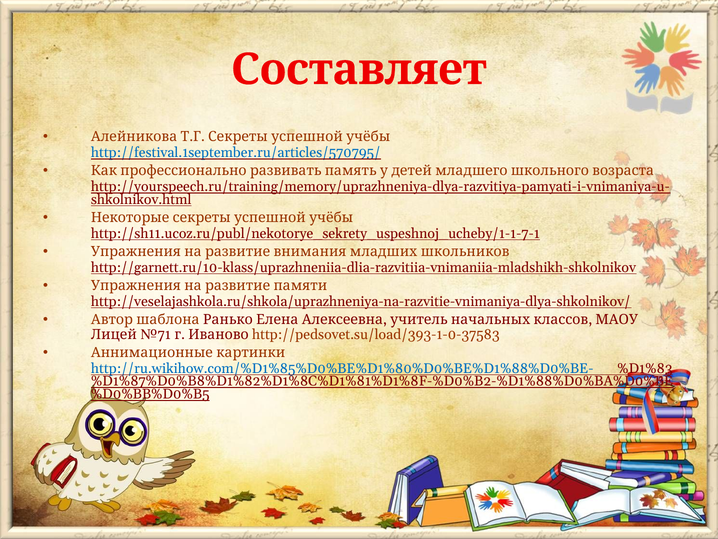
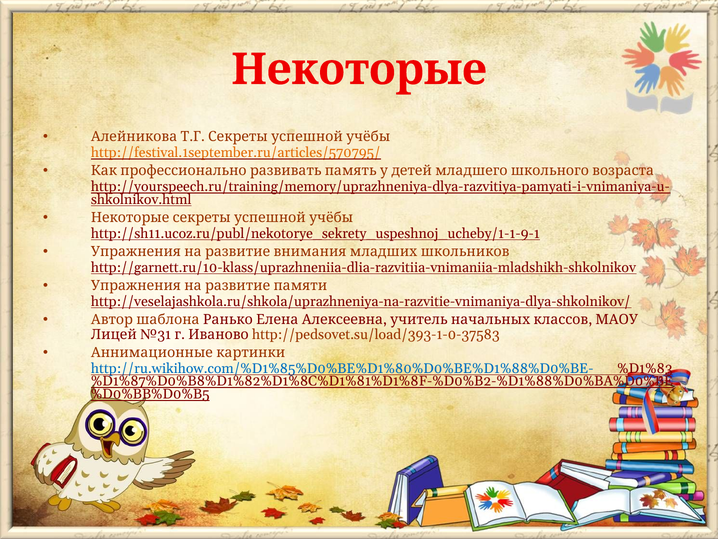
Составляет: Составляет -> Некоторые
http://festival.1september.ru/articles/570795/ colour: blue -> orange
http://sh11.ucoz.ru/publ/nekotorye_sekrety_uspeshnoj_ucheby/1-1-7-1: http://sh11.ucoz.ru/publ/nekotorye_sekrety_uspeshnoj_ucheby/1-1-7-1 -> http://sh11.ucoz.ru/publ/nekotorye_sekrety_uspeshnoj_ucheby/1-1-9-1
№71: №71 -> №31
